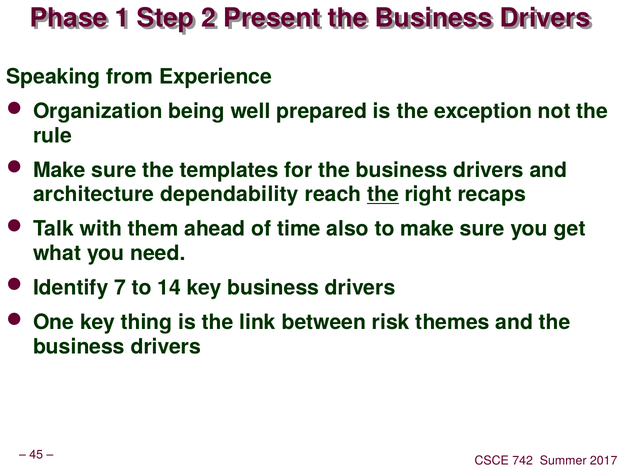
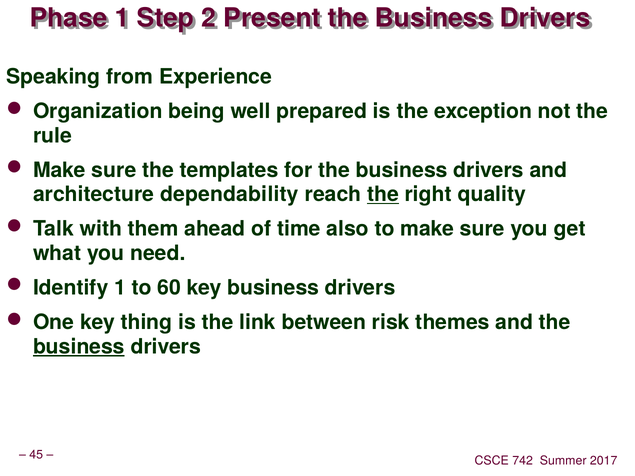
recaps: recaps -> quality
Identify 7: 7 -> 1
14: 14 -> 60
business at (79, 347) underline: none -> present
